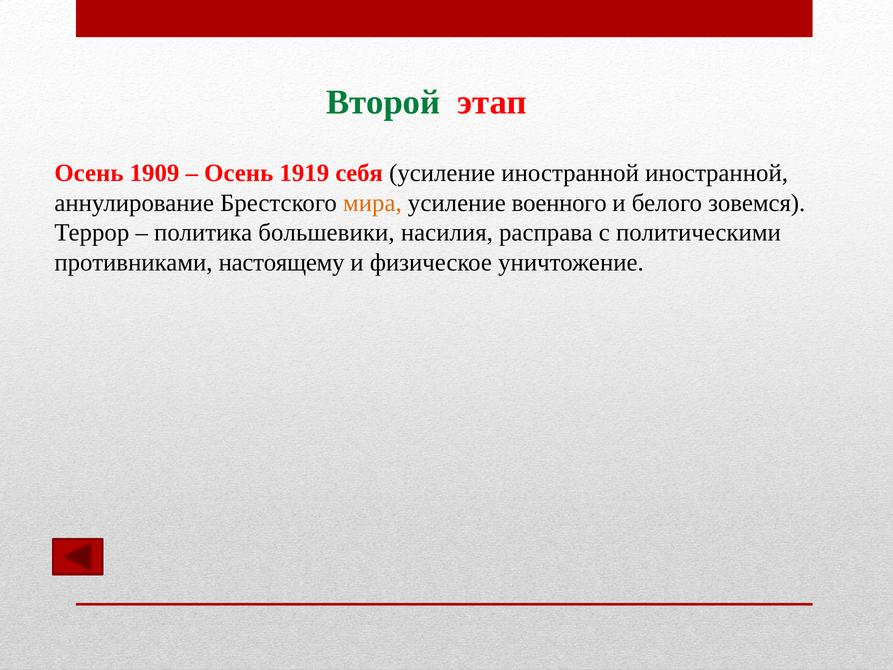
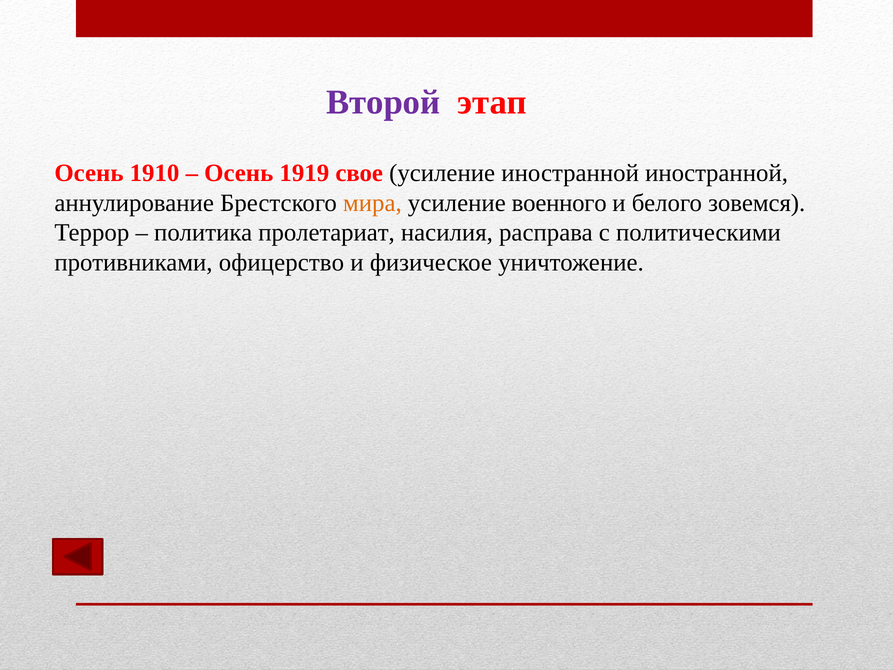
Второй colour: green -> purple
1909: 1909 -> 1910
себя: себя -> свое
большевики: большевики -> пролетариат
настоящему: настоящему -> офицерство
